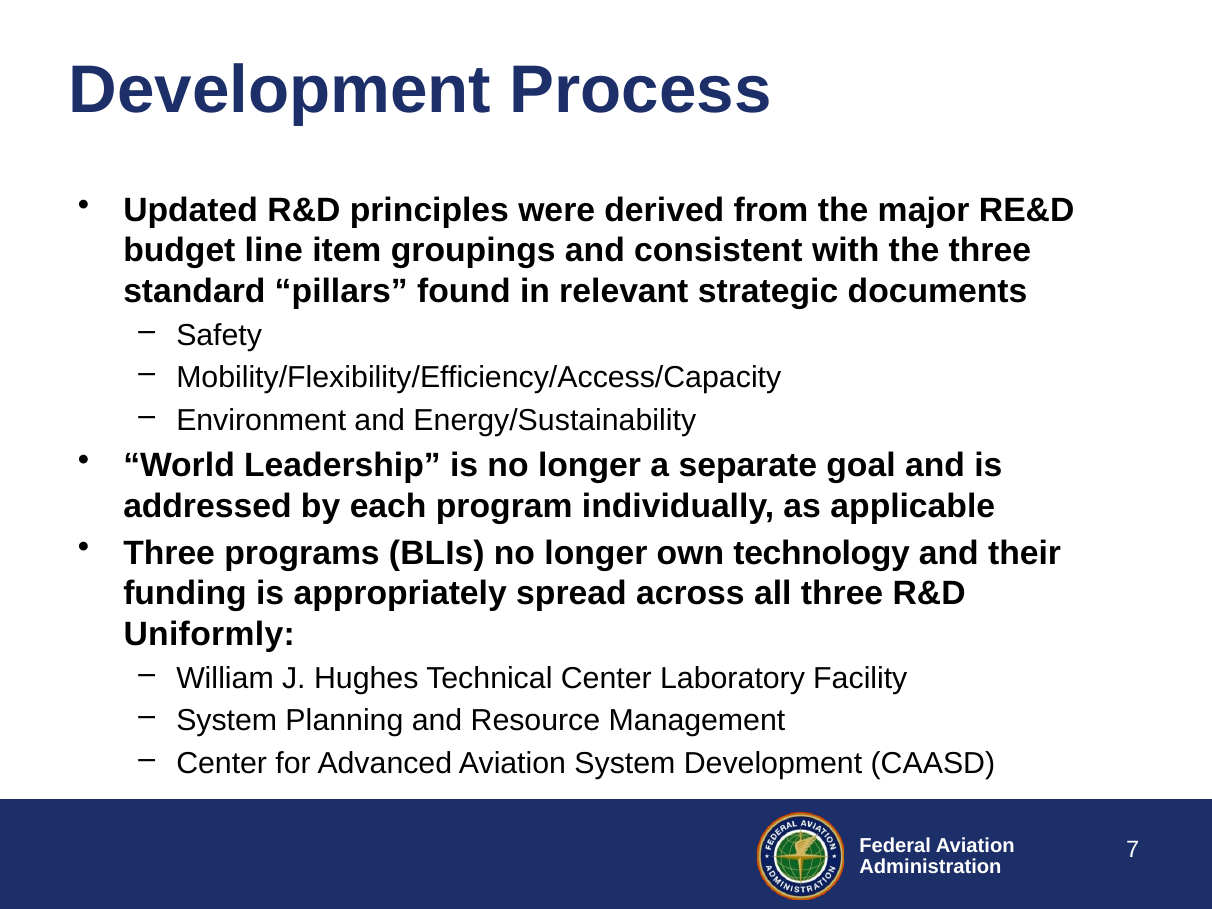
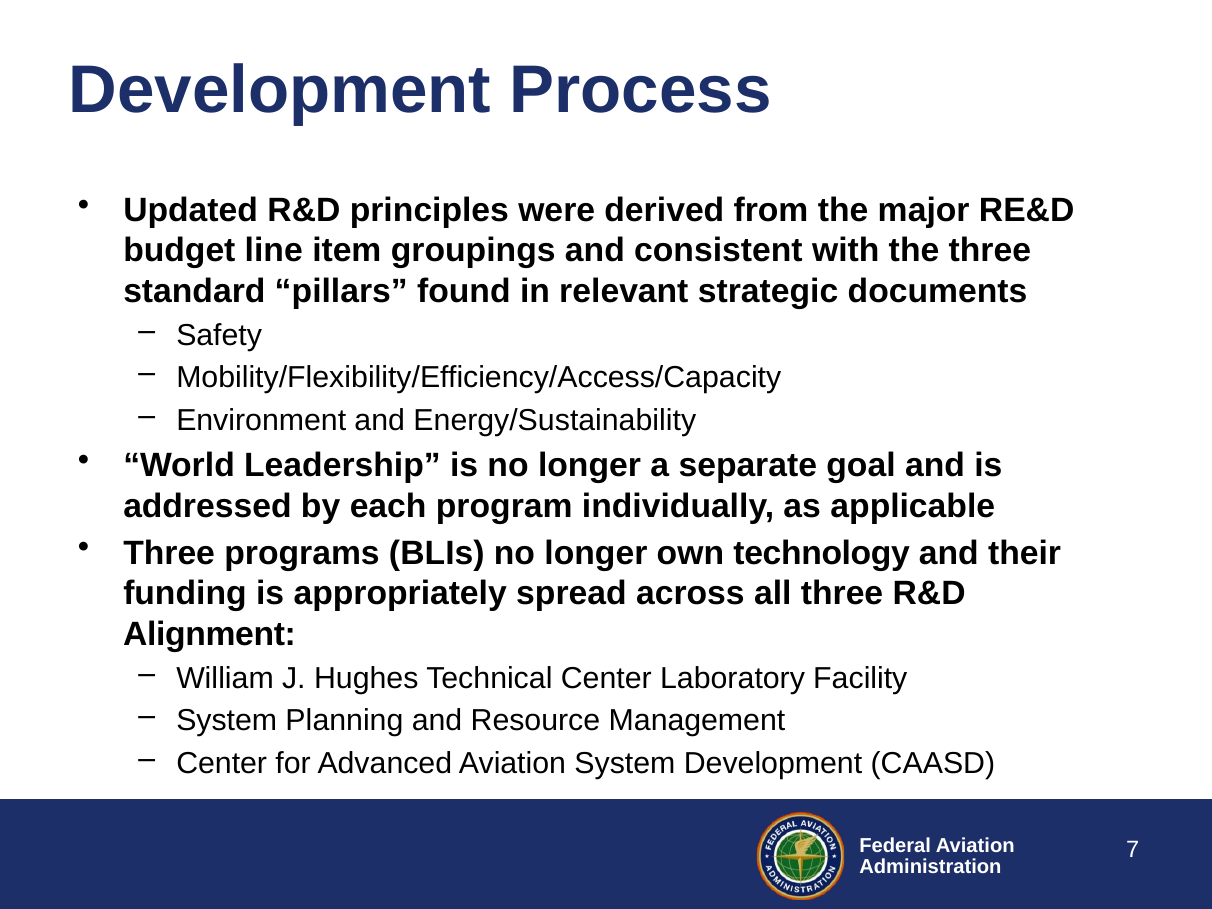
Uniformly: Uniformly -> Alignment
